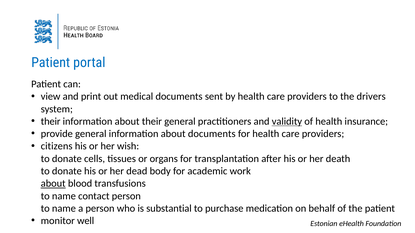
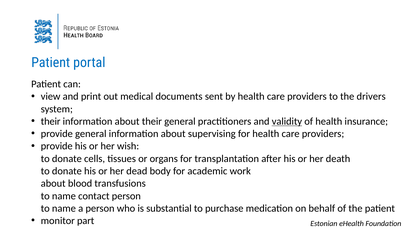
about documents: documents -> supervising
citizens at (57, 146): citizens -> provide
about at (53, 184) underline: present -> none
well: well -> part
